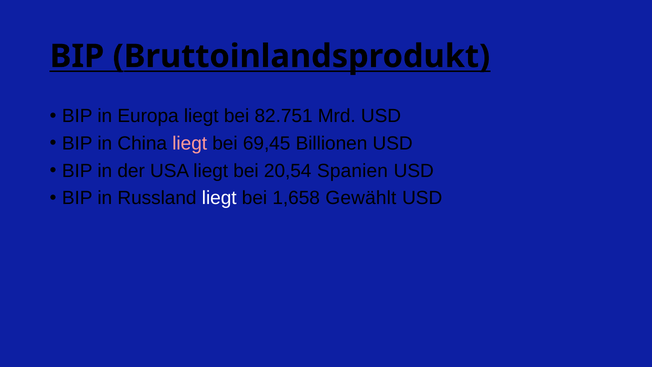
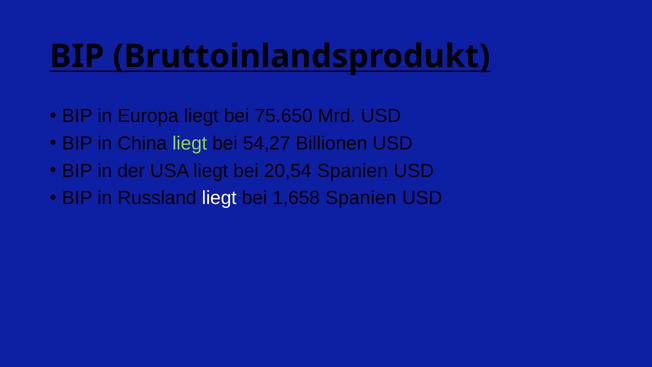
82.751: 82.751 -> 75.650
liegt at (190, 143) colour: pink -> light green
69,45: 69,45 -> 54,27
1,658 Gewählt: Gewählt -> Spanien
